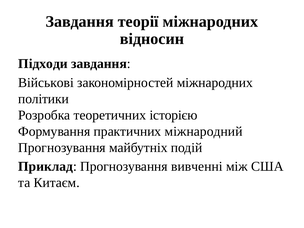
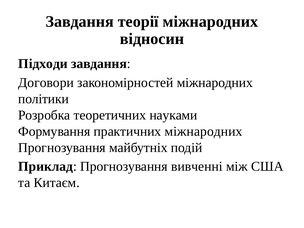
Військові: Військові -> Договори
історією: історією -> науками
практичних міжнародний: міжнародний -> міжнародних
